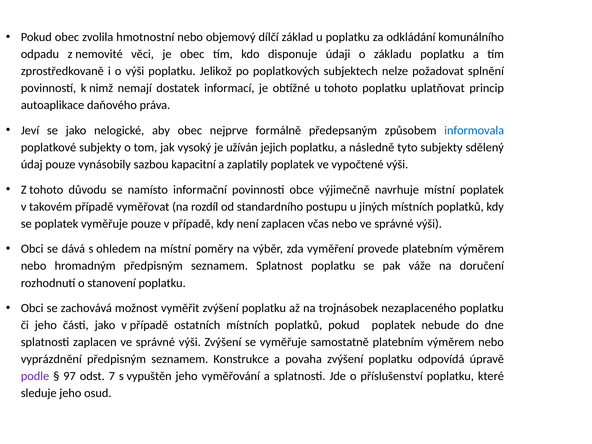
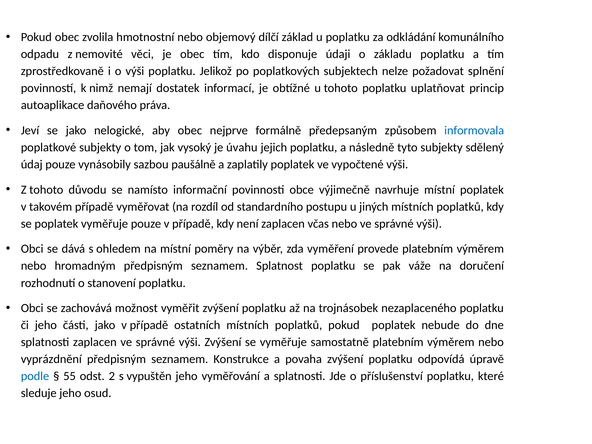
užíván: užíván -> úvahu
kapacitní: kapacitní -> paušálně
podle colour: purple -> blue
97: 97 -> 55
7: 7 -> 2
